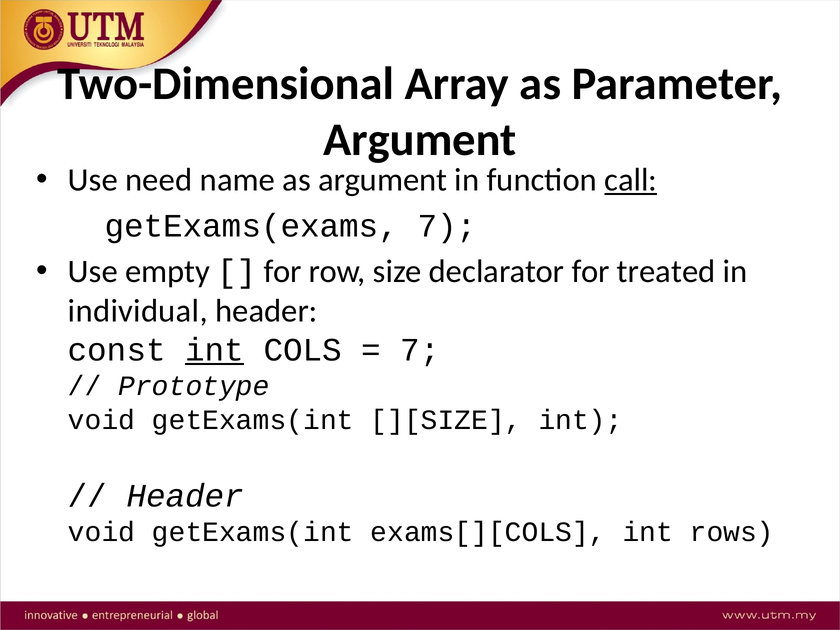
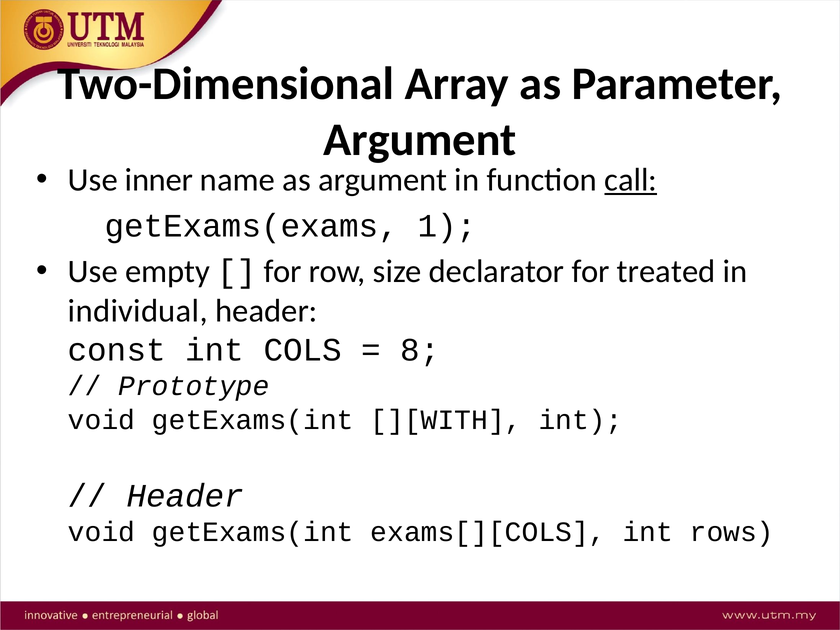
need: need -> inner
getExams(exams 7: 7 -> 1
int at (215, 350) underline: present -> none
7 at (420, 350): 7 -> 8
][SIZE: ][SIZE -> ][WITH
